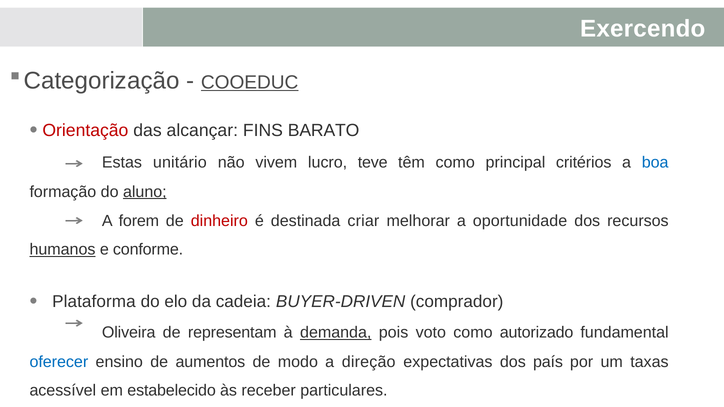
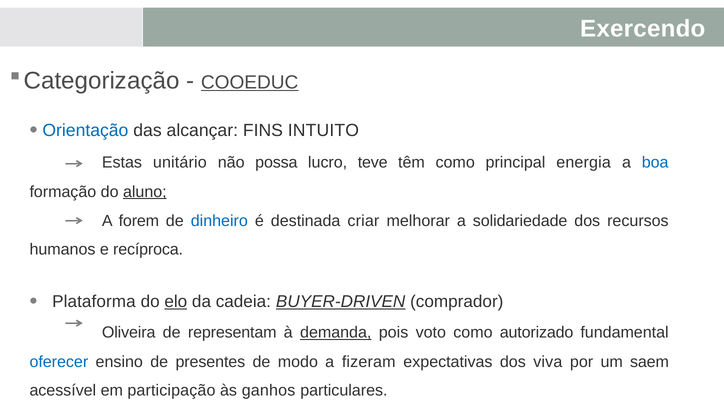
Orientação colour: red -> blue
BARATO: BARATO -> INTUITO
vivem: vivem -> possa
critérios: critérios -> energia
dinheiro colour: red -> blue
oportunidade: oportunidade -> solidariedade
humanos underline: present -> none
conforme: conforme -> recíproca
elo underline: none -> present
BUYER-DRIVEN underline: none -> present
aumentos: aumentos -> presentes
direção: direção -> fizeram
país: país -> viva
taxas: taxas -> saem
estabelecido: estabelecido -> participação
receber: receber -> ganhos
